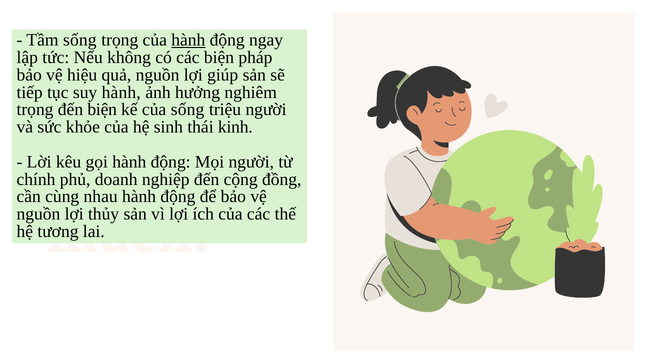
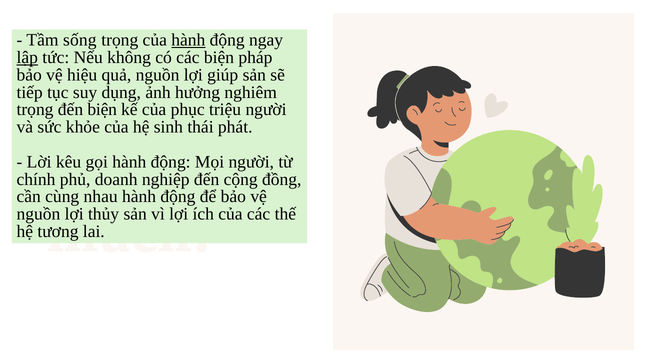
lập underline: none -> present
suy hành: hành -> dụng
của sống: sống -> phục
kinh: kinh -> phát
